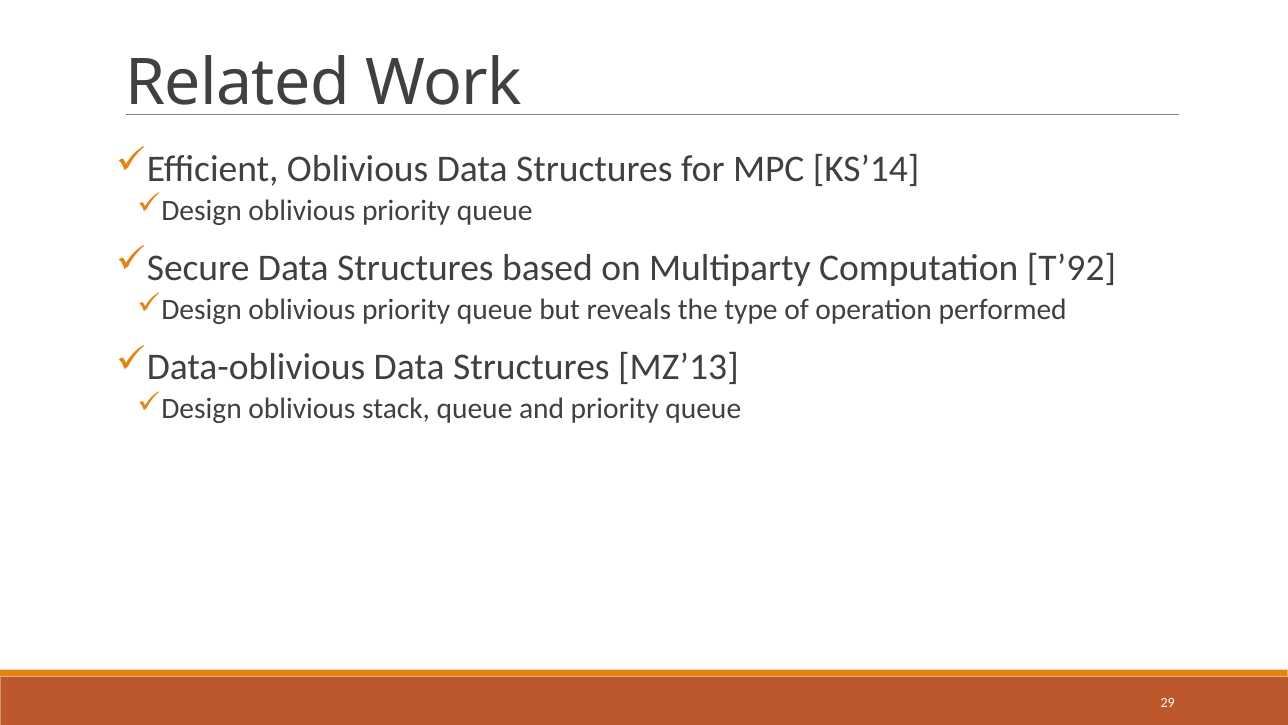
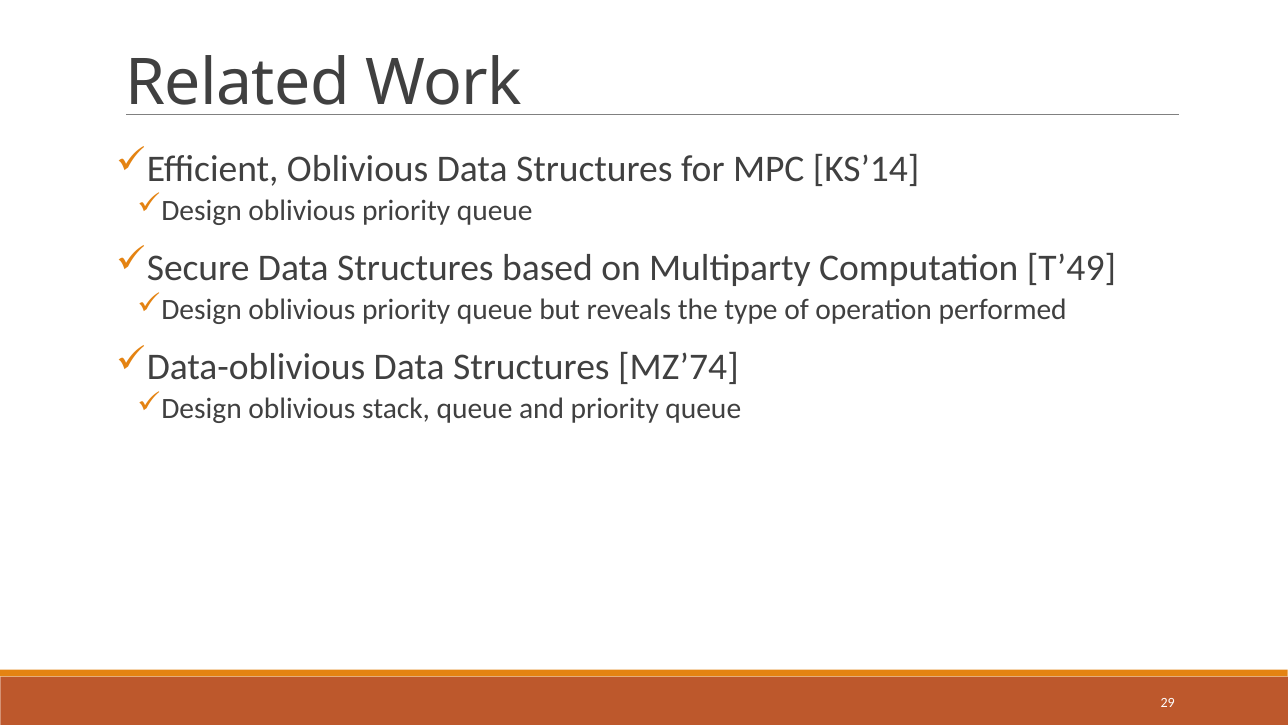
T’92: T’92 -> T’49
MZ’13: MZ’13 -> MZ’74
